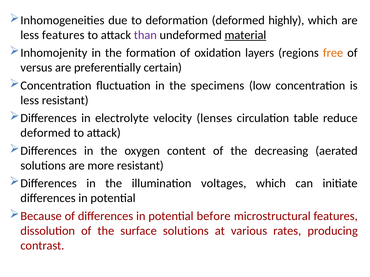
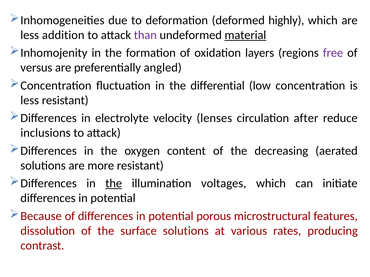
less features: features -> addition
free colour: orange -> purple
certain: certain -> angled
specimens: specimens -> differential
table: table -> after
deformed at (46, 133): deformed -> inclusions
the at (114, 184) underline: none -> present
before: before -> porous
